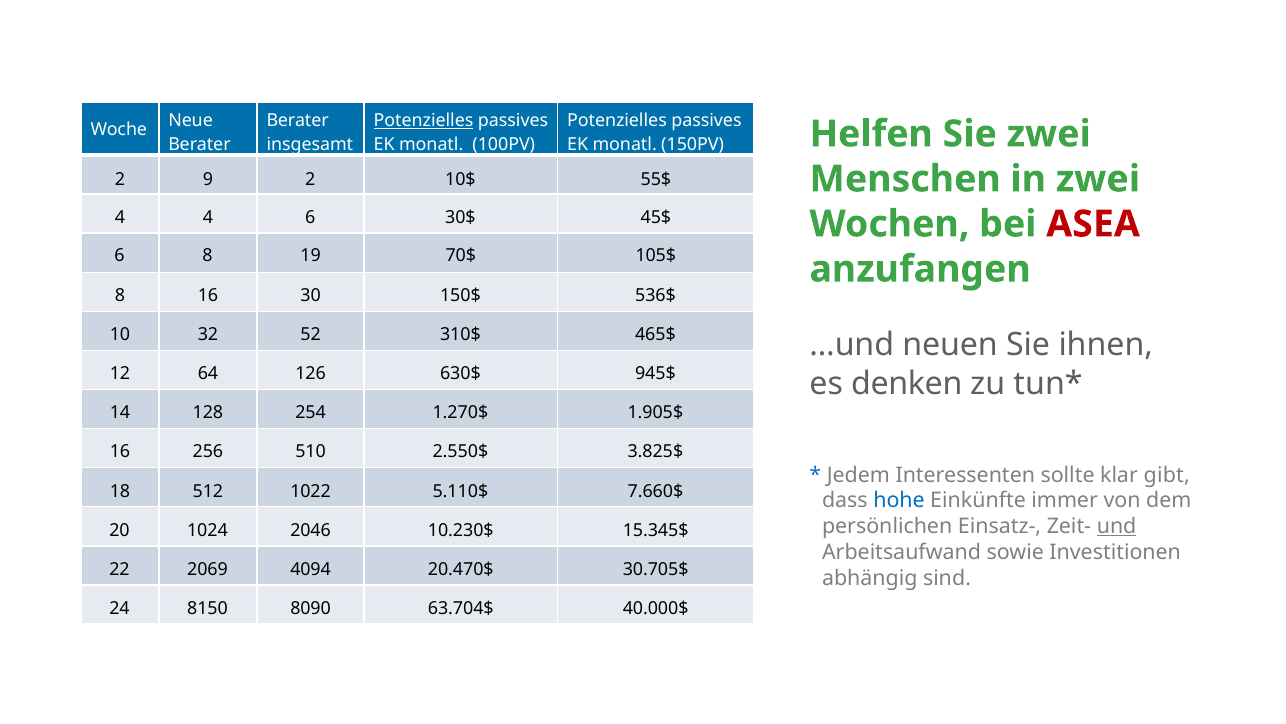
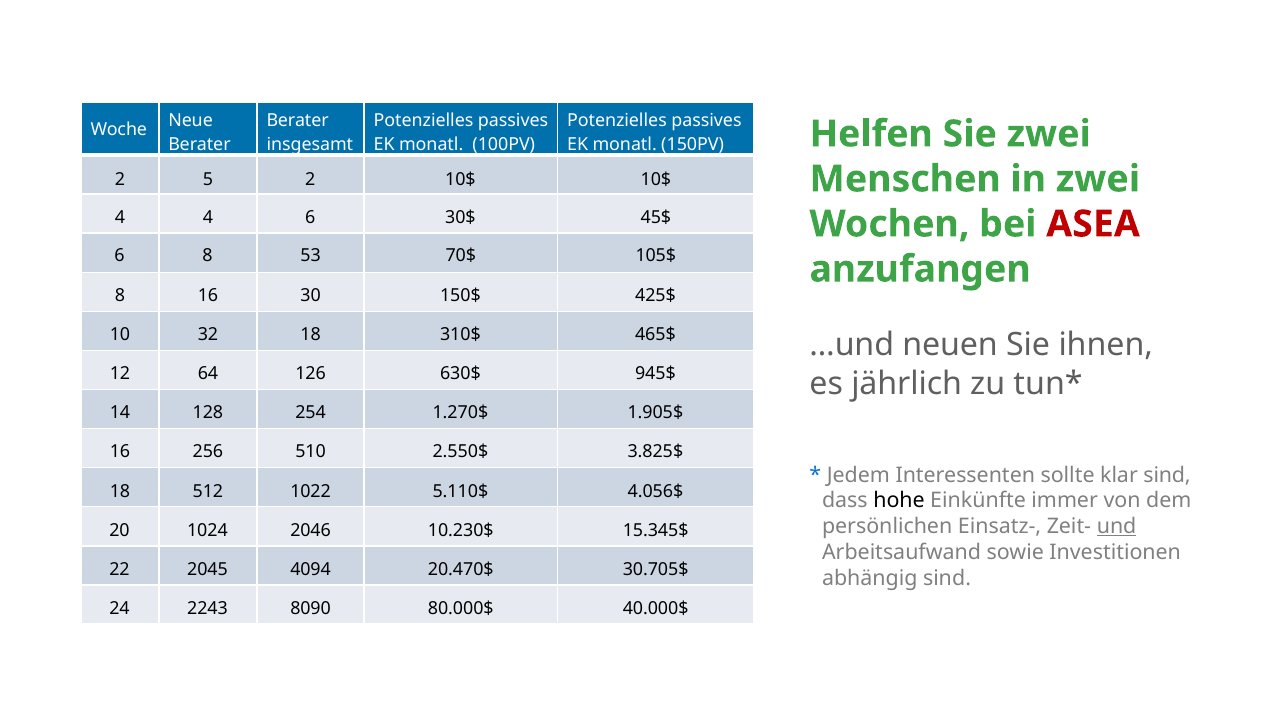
Potenzielles at (424, 120) underline: present -> none
9: 9 -> 5
10$ 55$: 55$ -> 10$
19: 19 -> 53
536$: 536$ -> 425$
32 52: 52 -> 18
denken: denken -> jährlich
klar gibt: gibt -> sind
7.660$: 7.660$ -> 4.056$
hohe colour: blue -> black
2069: 2069 -> 2045
8150: 8150 -> 2243
63.704$: 63.704$ -> 80.000$
